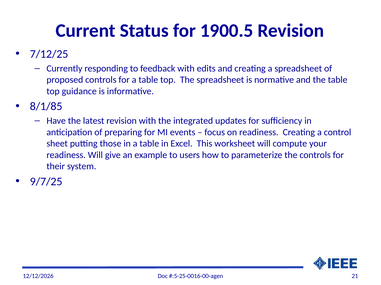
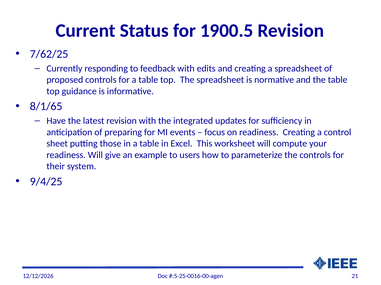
7/12/25: 7/12/25 -> 7/62/25
8/1/85: 8/1/85 -> 8/1/65
9/7/25: 9/7/25 -> 9/4/25
